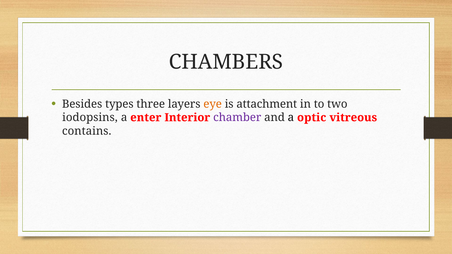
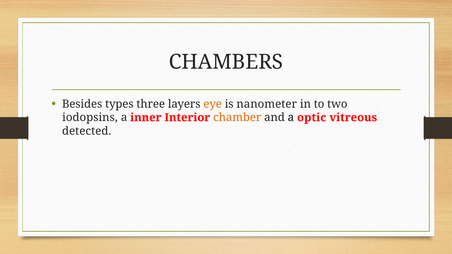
attachment: attachment -> nanometer
enter: enter -> inner
chamber colour: purple -> orange
contains: contains -> detected
